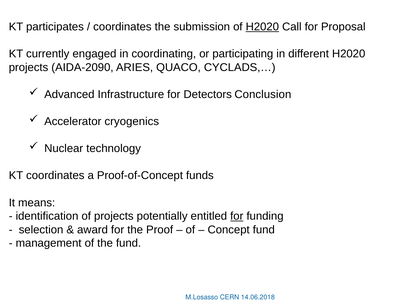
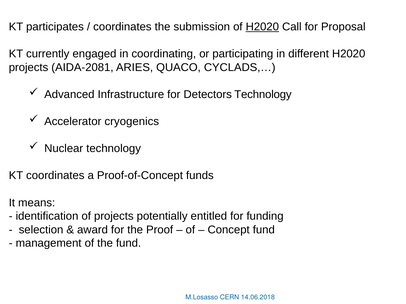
AIDA-2090: AIDA-2090 -> AIDA-2081
Detectors Conclusion: Conclusion -> Technology
for at (237, 216) underline: present -> none
